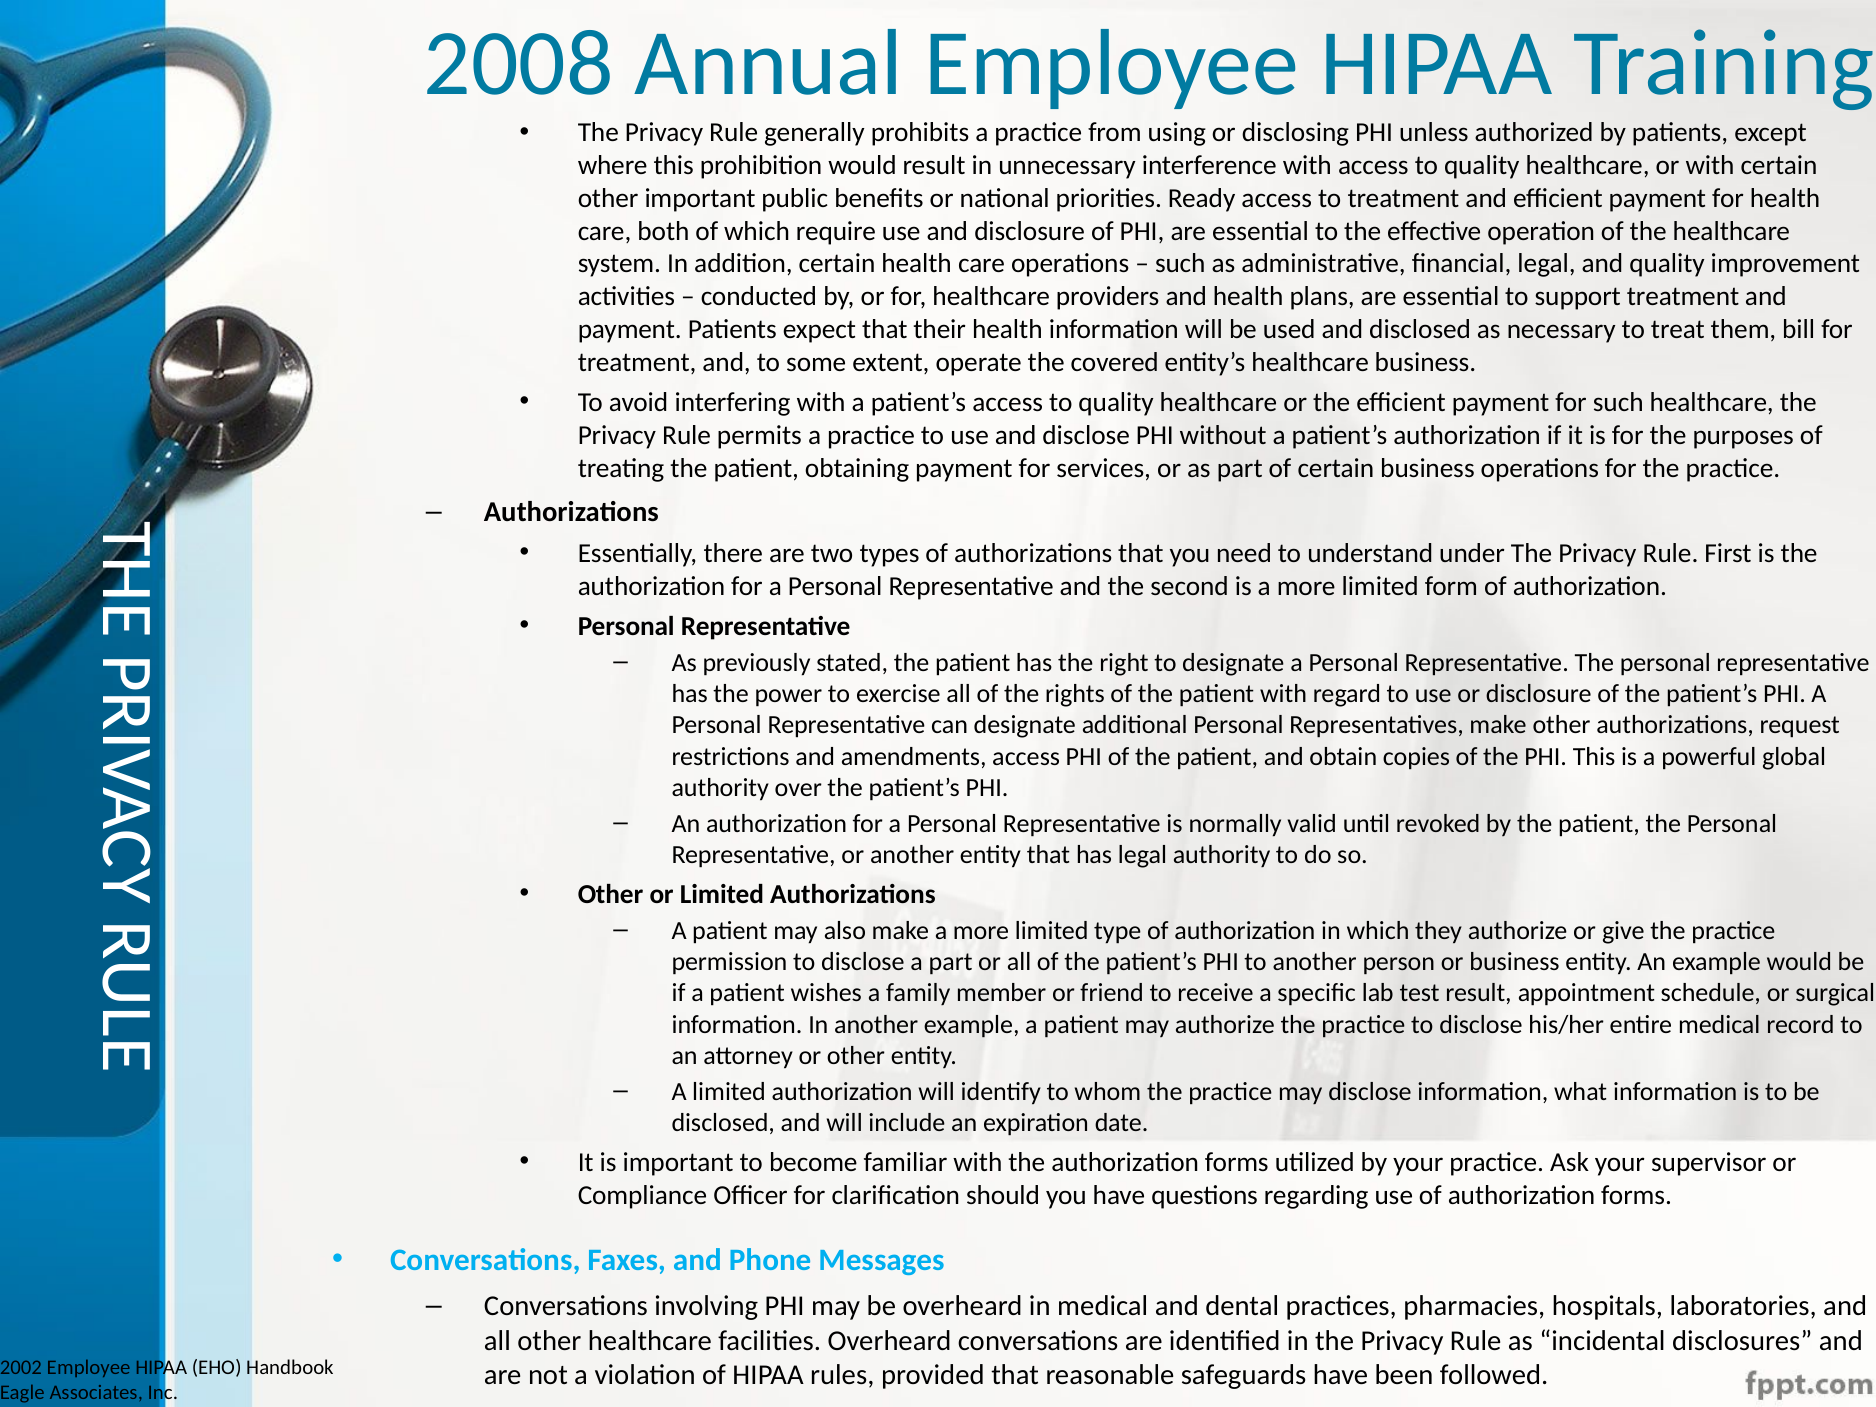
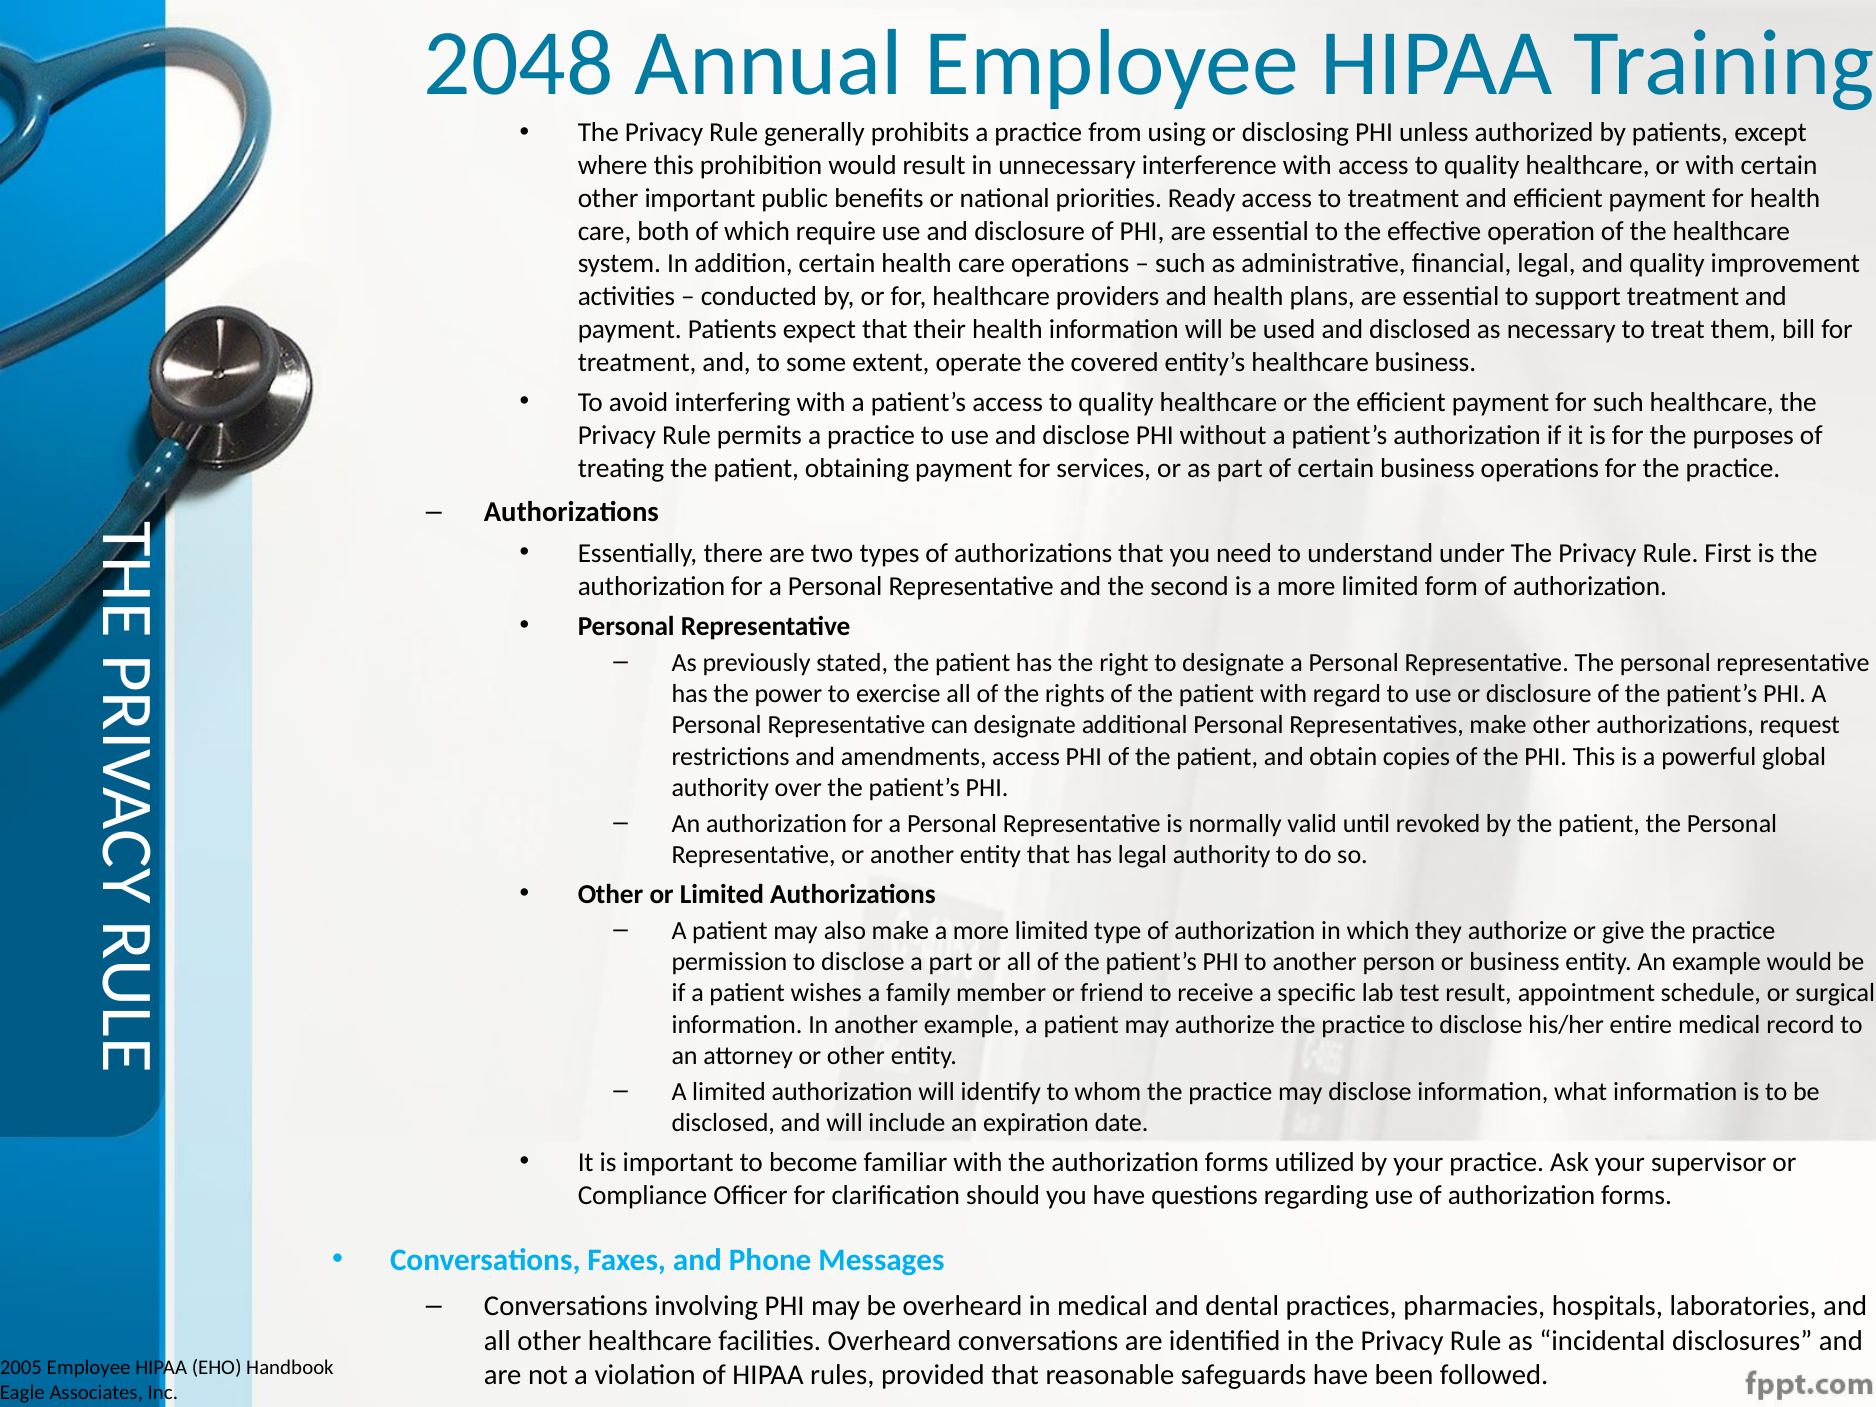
2008: 2008 -> 2048
2002: 2002 -> 2005
